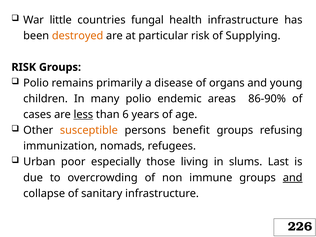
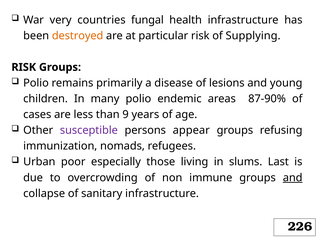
little: little -> very
organs: organs -> lesions
86-90%: 86-90% -> 87-90%
less underline: present -> none
6: 6 -> 9
susceptible colour: orange -> purple
benefit: benefit -> appear
